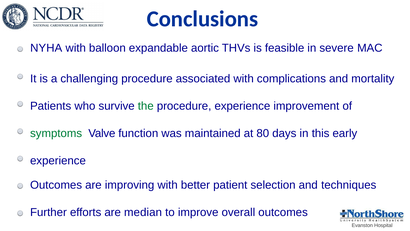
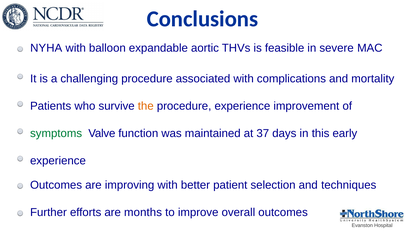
the at (146, 106) colour: green -> orange
80: 80 -> 37
median: median -> months
